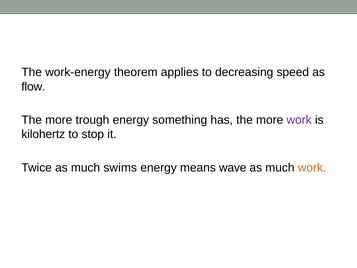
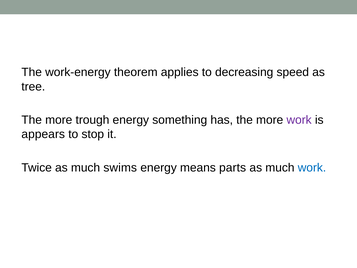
flow: flow -> tree
kilohertz: kilohertz -> appears
wave: wave -> parts
work at (312, 167) colour: orange -> blue
